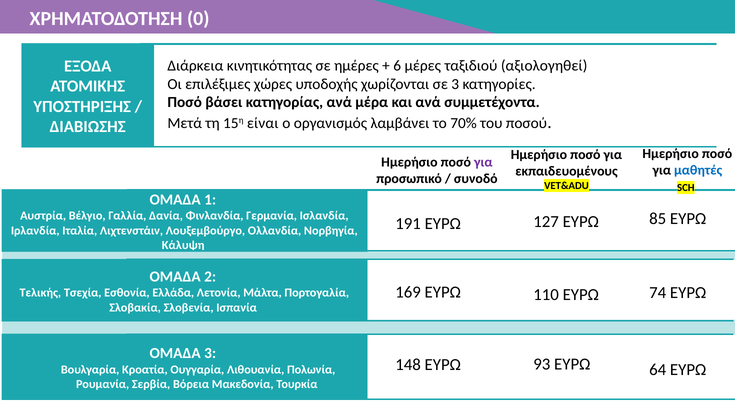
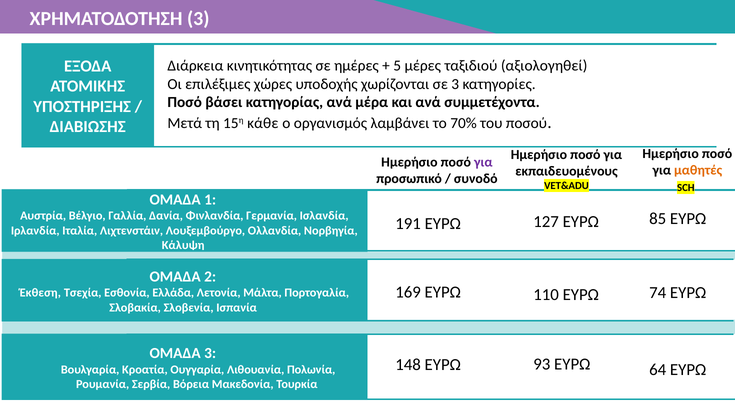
ΧΡΗΜΑΤΟΔΟΤΗΣΗ 0: 0 -> 3
6: 6 -> 5
είναι: είναι -> κάθε
μαθητές colour: blue -> orange
Τελικής: Τελικής -> Έκθεση
